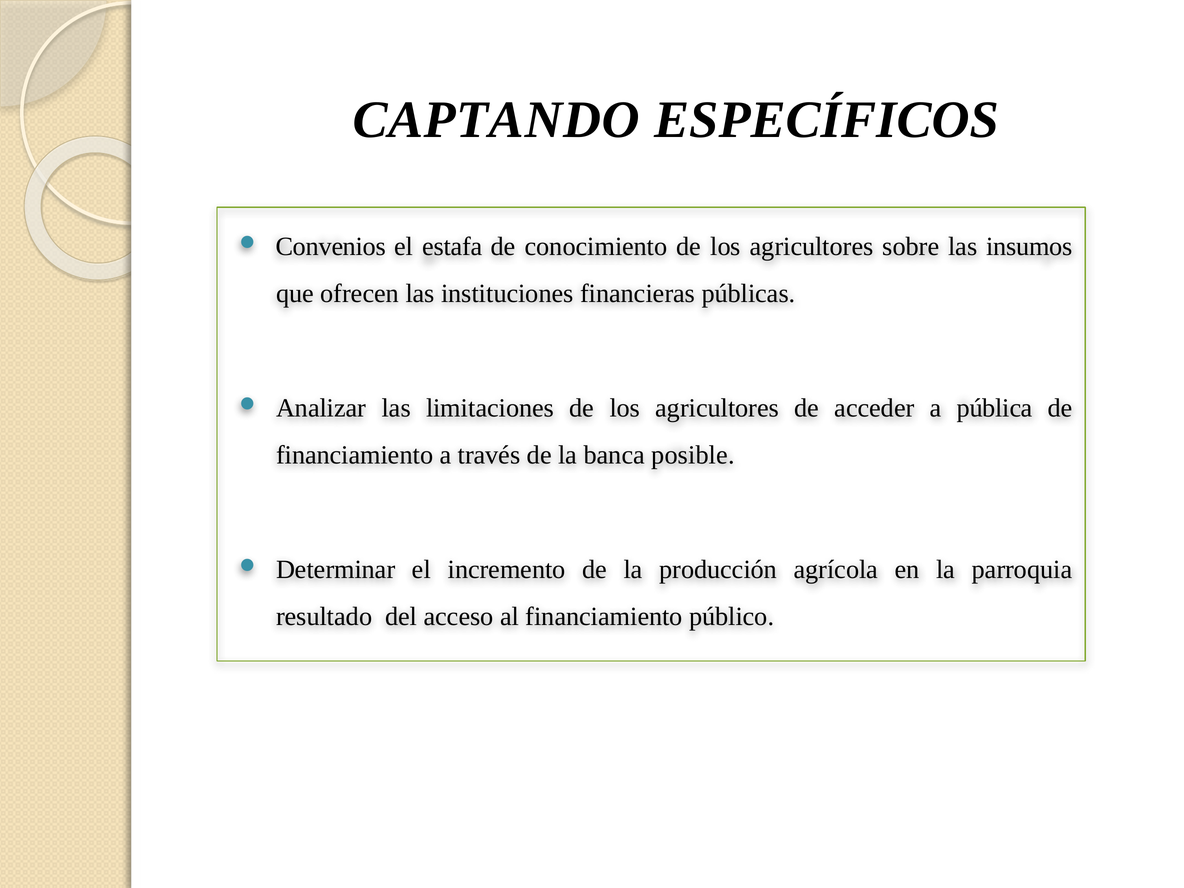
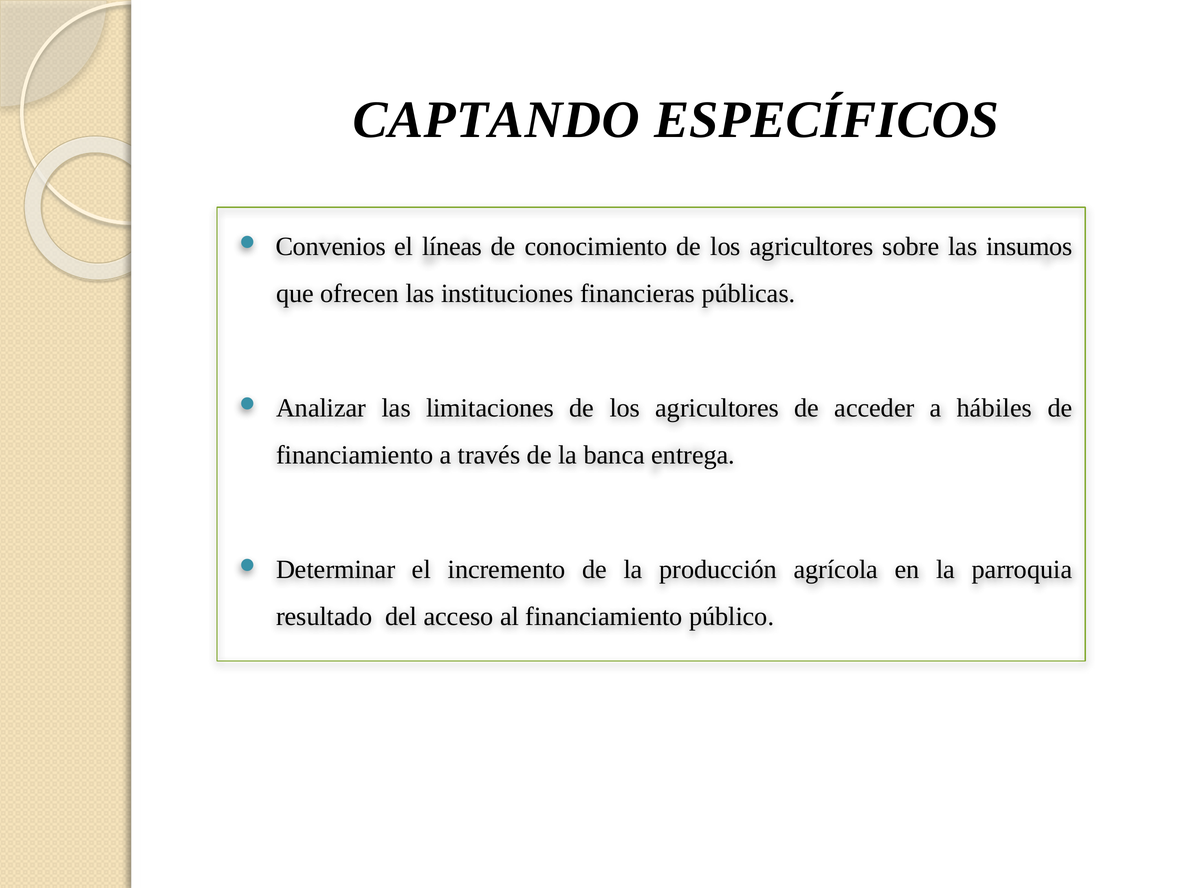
estafa: estafa -> líneas
pública: pública -> hábiles
posible: posible -> entrega
